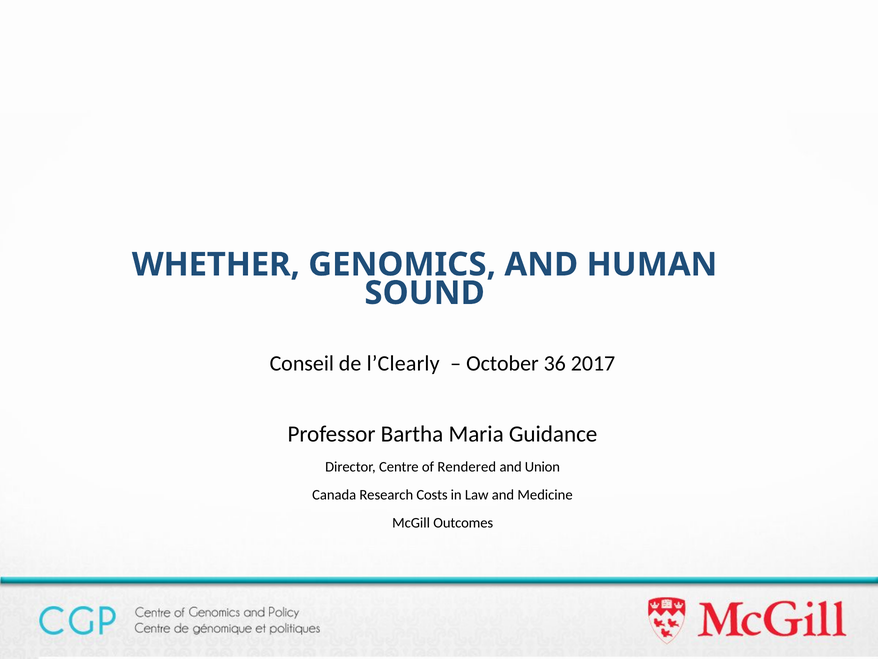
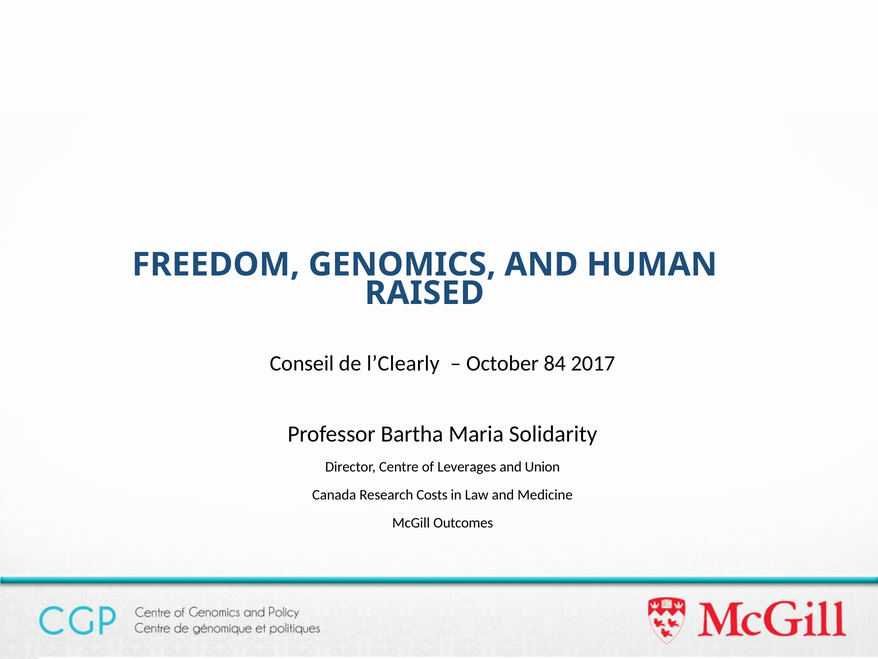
WHETHER: WHETHER -> FREEDOM
SOUND: SOUND -> RAISED
36: 36 -> 84
Guidance: Guidance -> Solidarity
Rendered: Rendered -> Leverages
